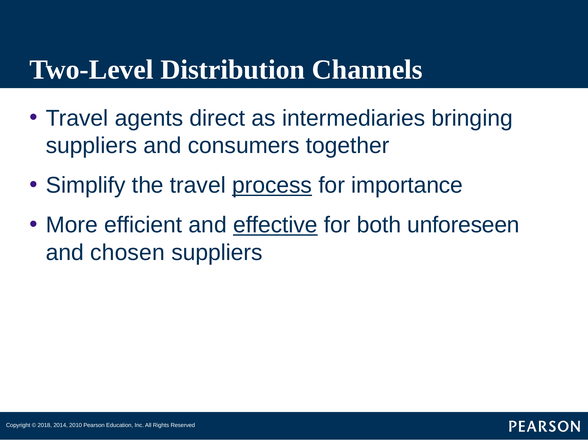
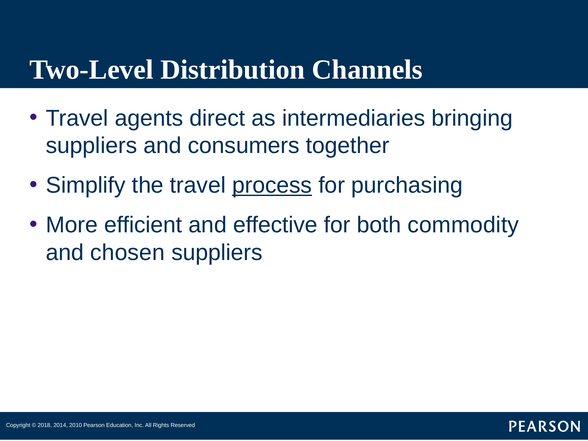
importance: importance -> purchasing
effective underline: present -> none
unforeseen: unforeseen -> commodity
